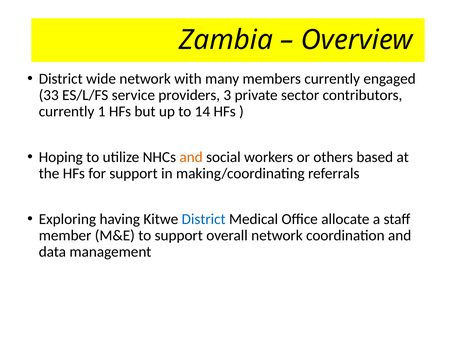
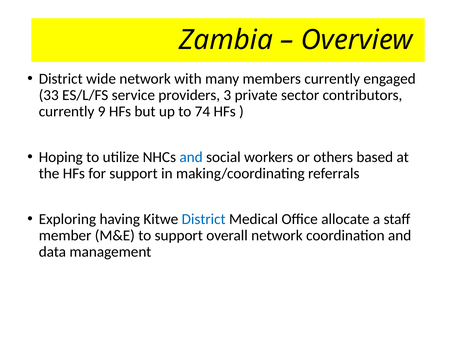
1: 1 -> 9
14: 14 -> 74
and at (191, 157) colour: orange -> blue
